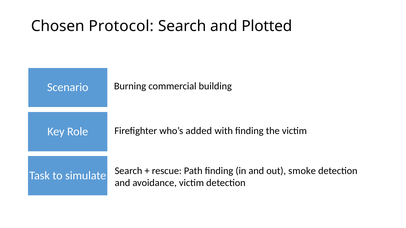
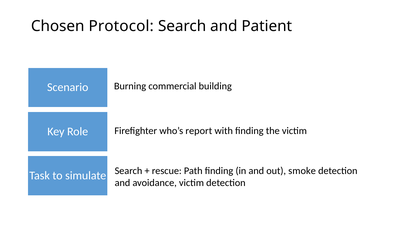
Plotted: Plotted -> Patient
added: added -> report
